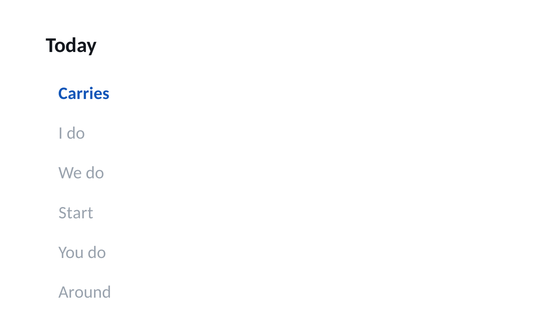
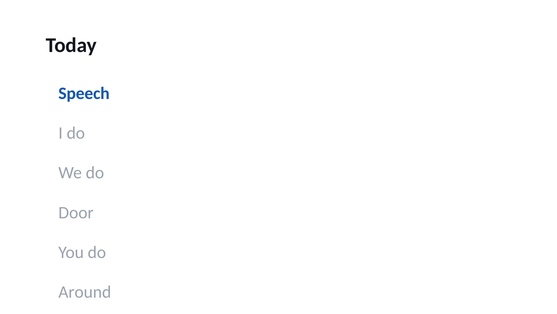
Carries: Carries -> Speech
Start: Start -> Door
